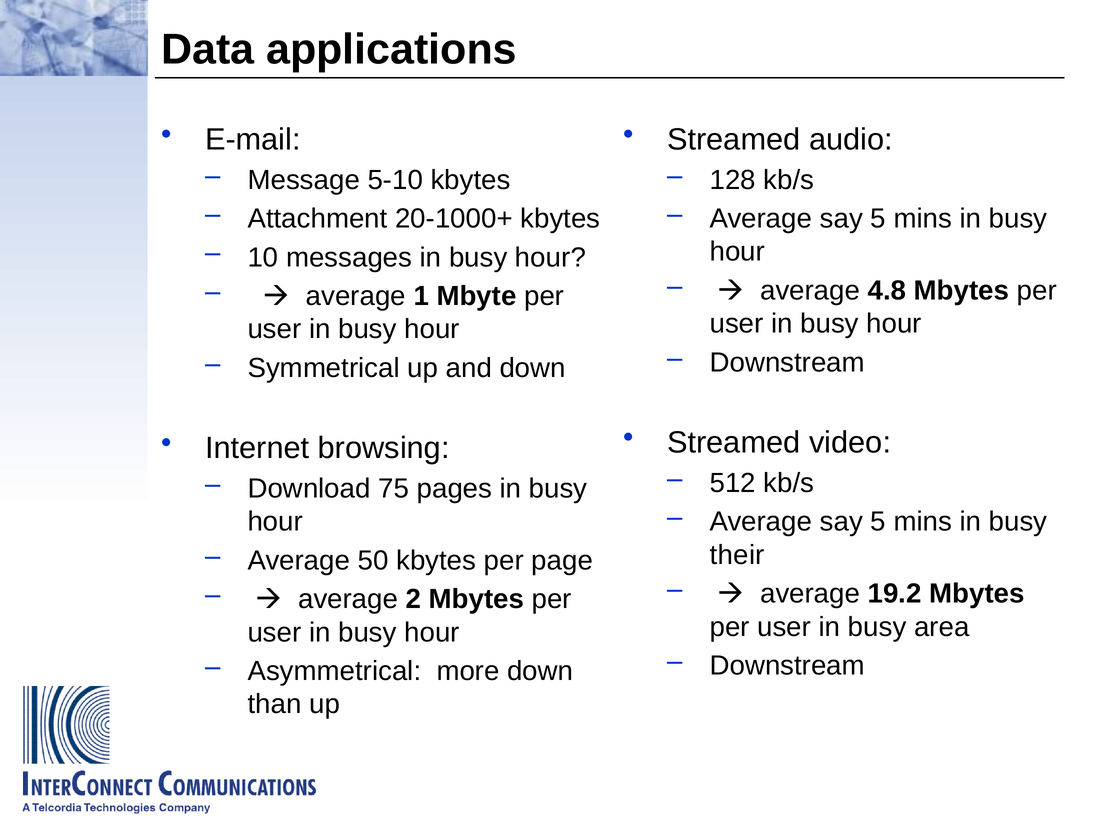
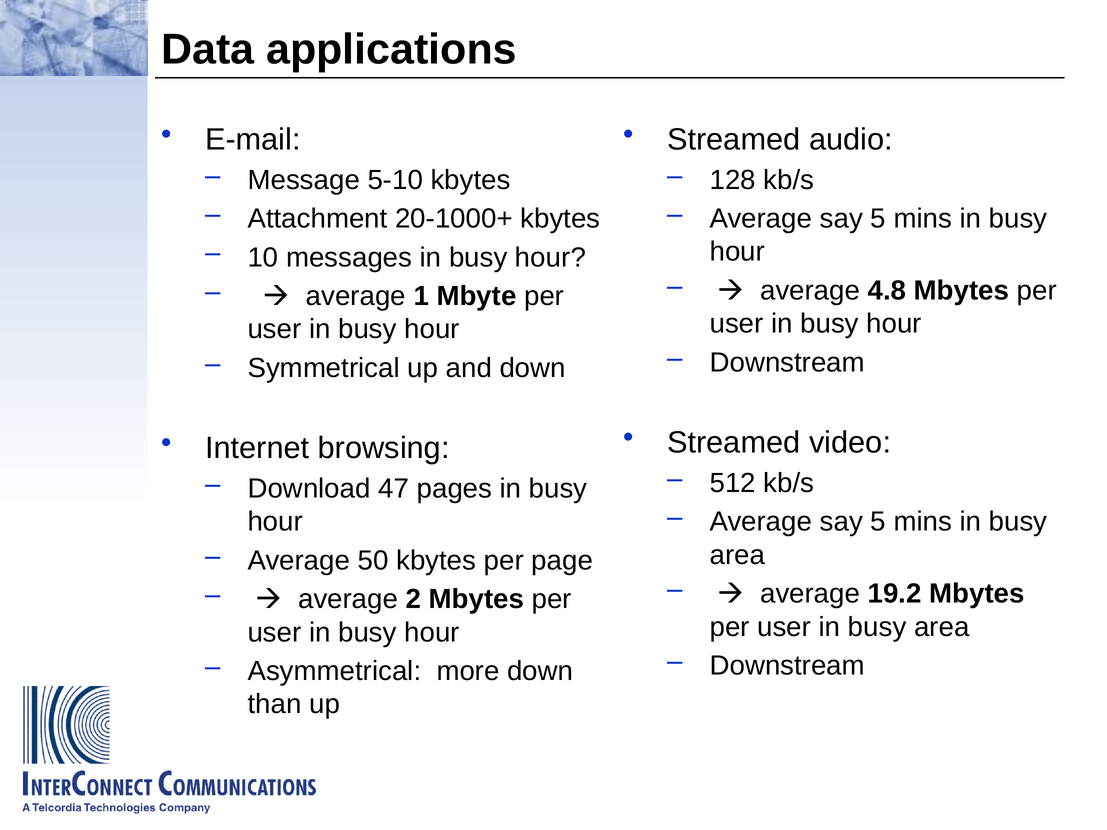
75: 75 -> 47
their at (737, 555): their -> area
